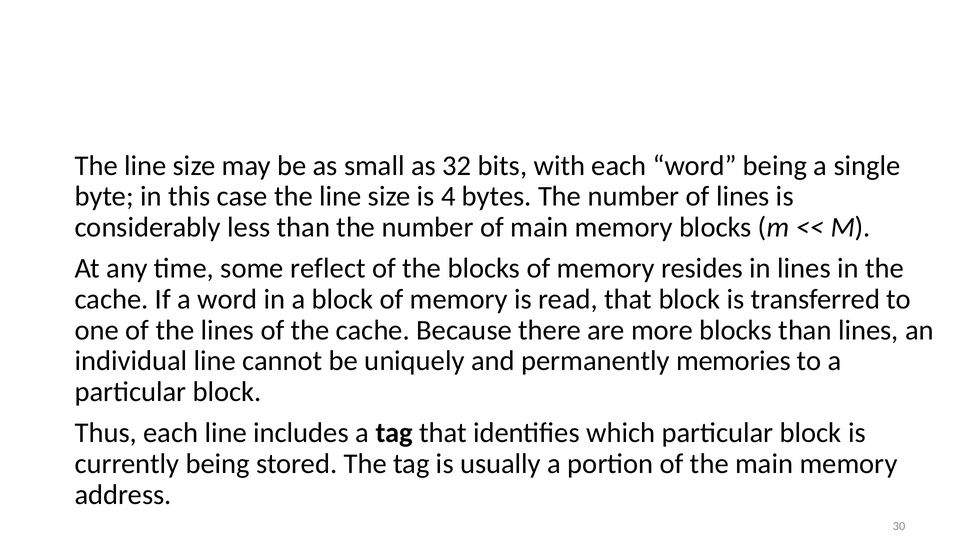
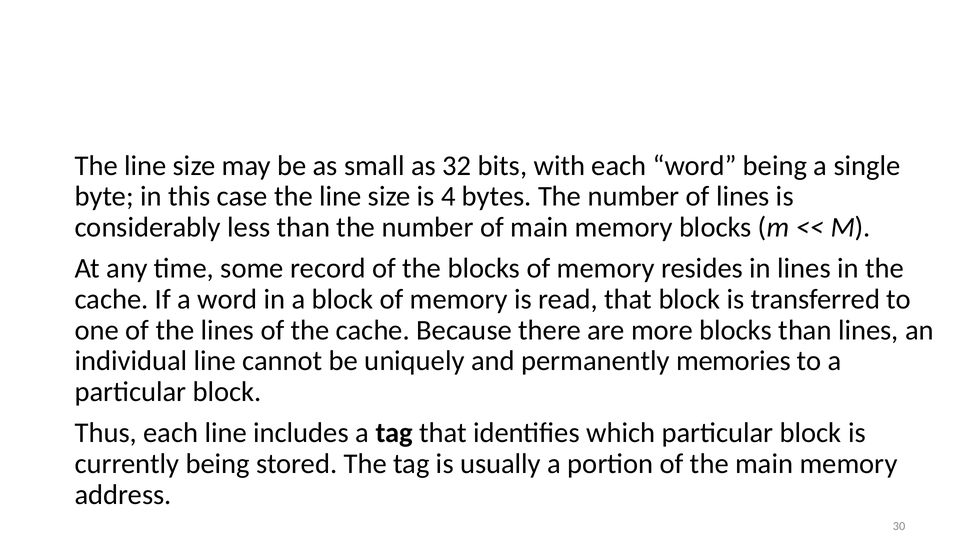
reflect: reflect -> record
